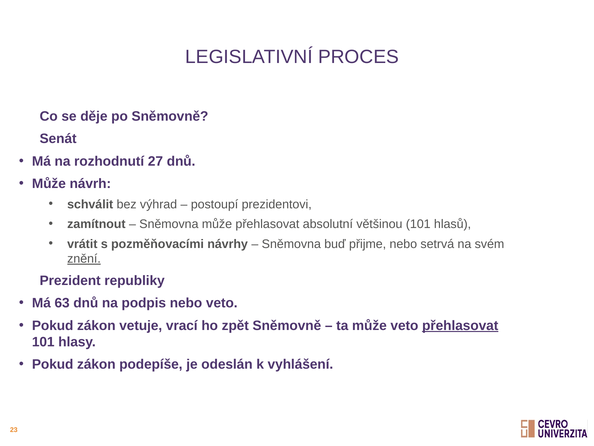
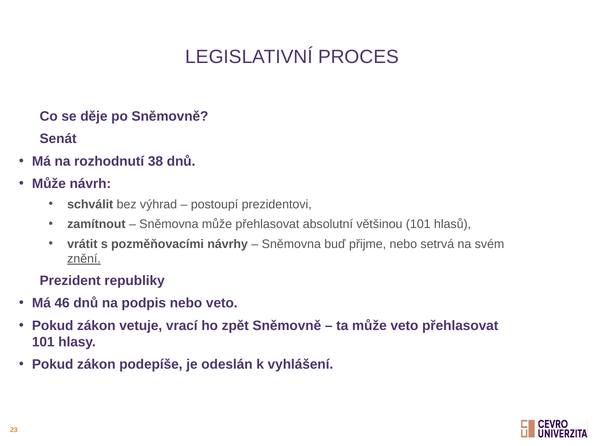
27: 27 -> 38
63: 63 -> 46
přehlasovat at (460, 325) underline: present -> none
